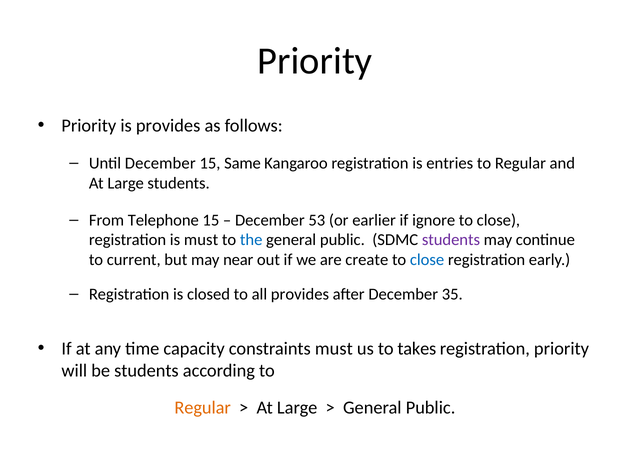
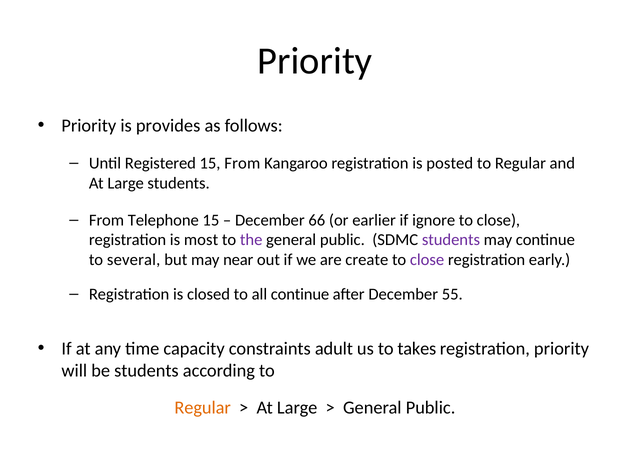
Until December: December -> Registered
15 Same: Same -> From
entries: entries -> posted
53: 53 -> 66
is must: must -> most
the colour: blue -> purple
current: current -> several
close at (427, 260) colour: blue -> purple
all provides: provides -> continue
35: 35 -> 55
constraints must: must -> adult
